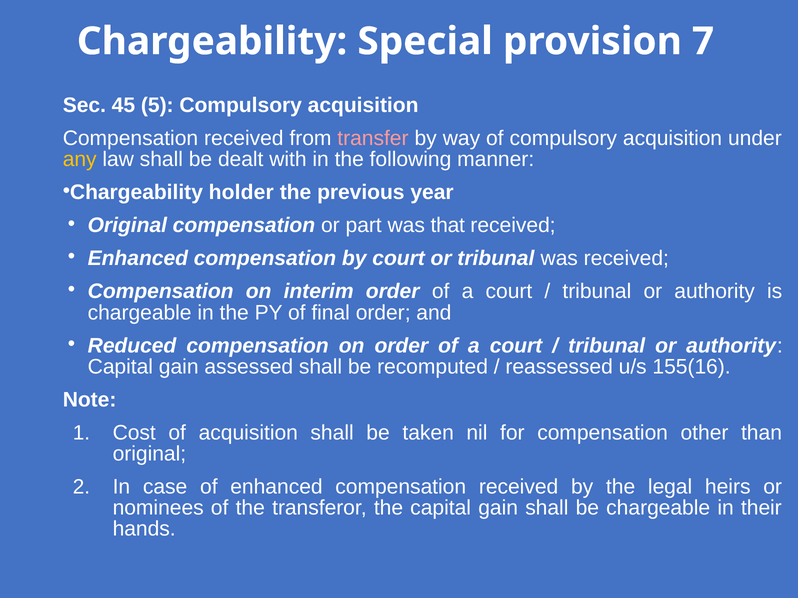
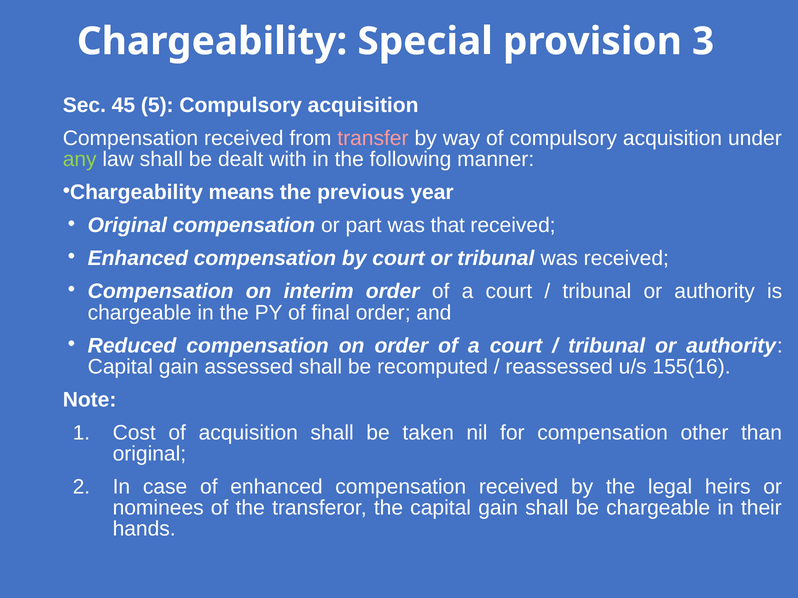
7: 7 -> 3
any colour: yellow -> light green
holder: holder -> means
